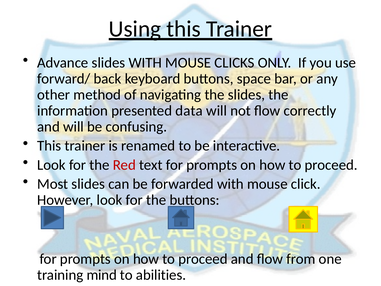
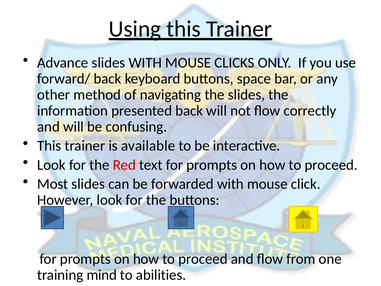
presented data: data -> back
renamed: renamed -> available
